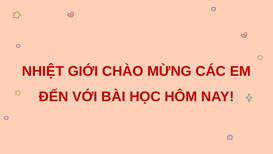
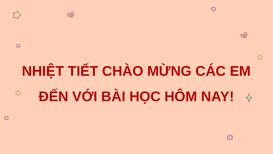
GIỚI: GIỚI -> TIẾT
